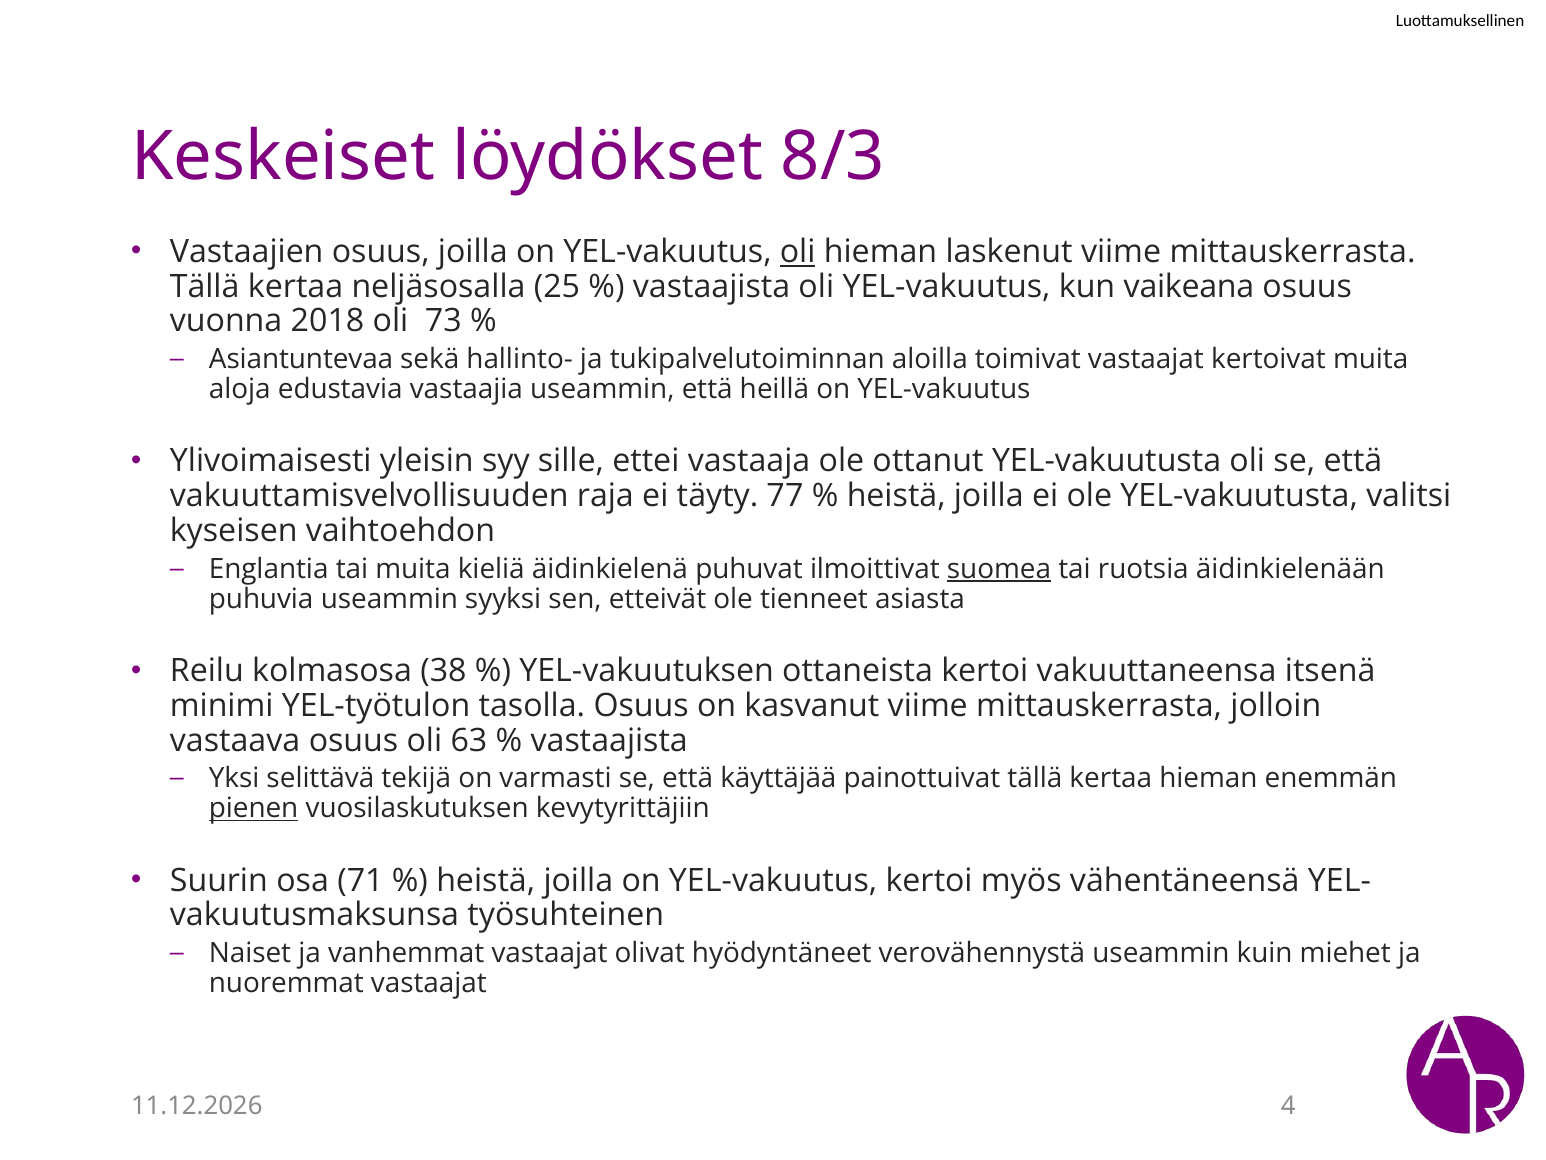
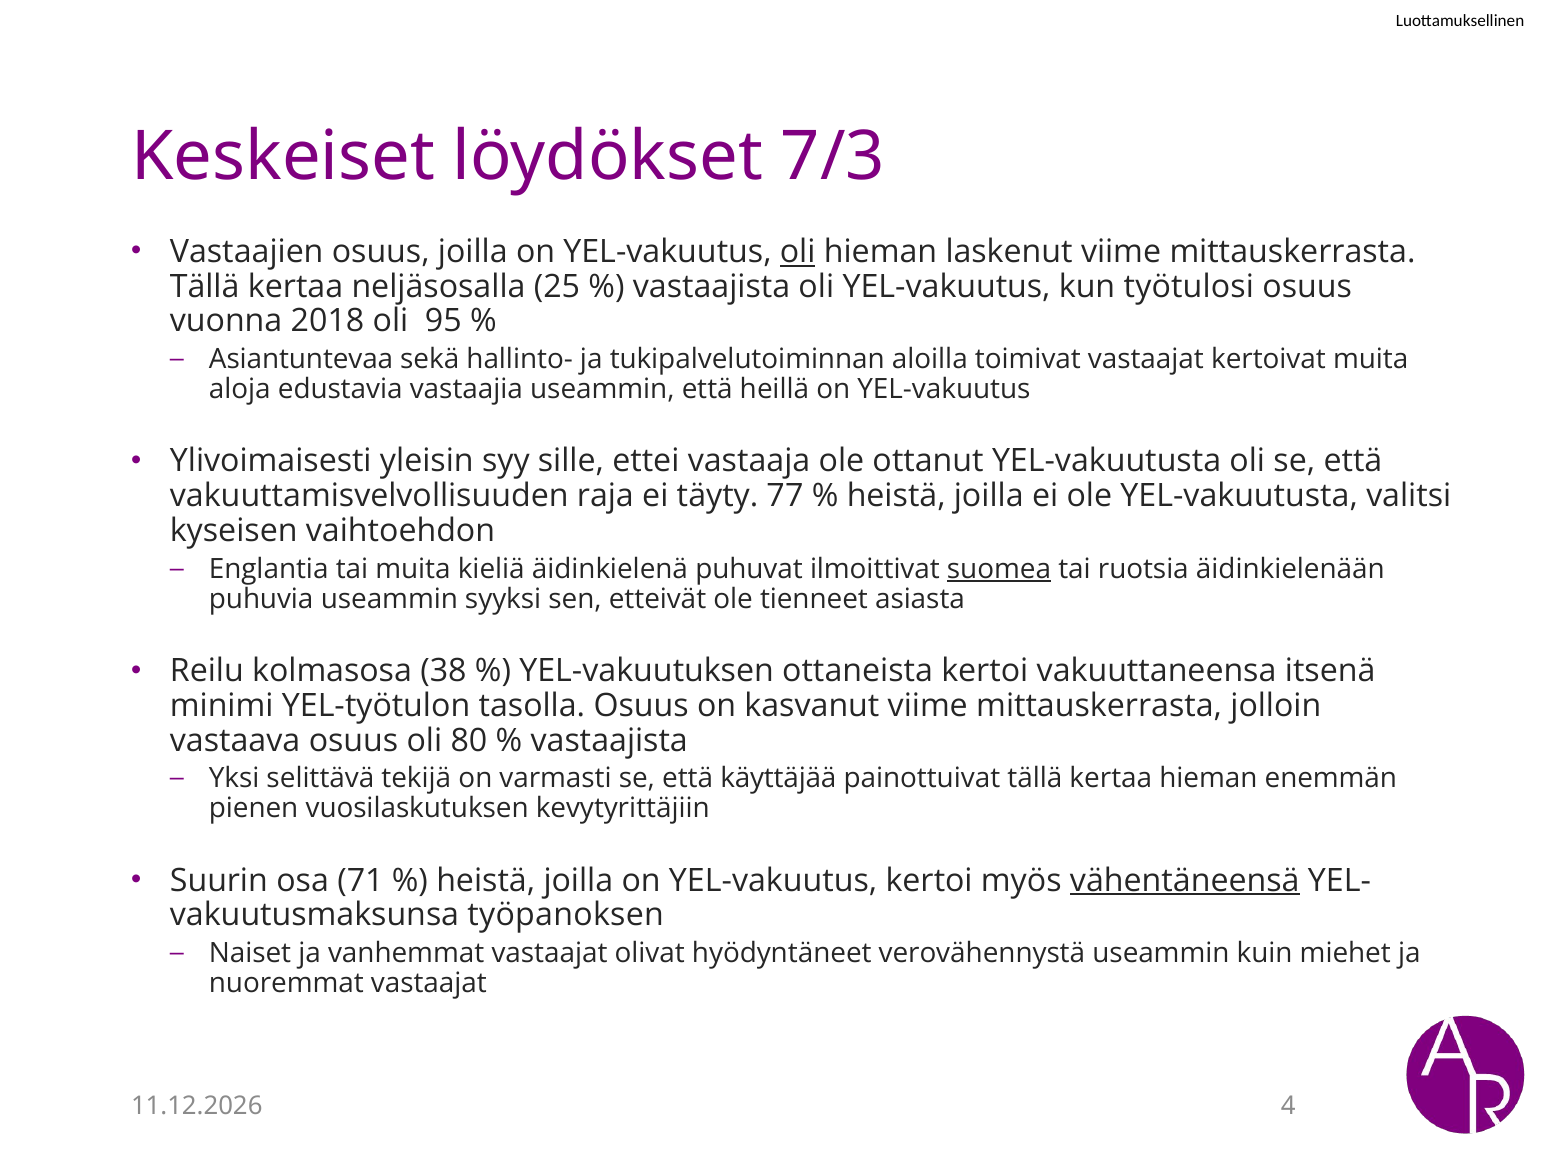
8/3: 8/3 -> 7/3
vaikeana: vaikeana -> työtulosi
73: 73 -> 95
63: 63 -> 80
pienen underline: present -> none
vähentäneensä underline: none -> present
työsuhteinen: työsuhteinen -> työpanoksen
